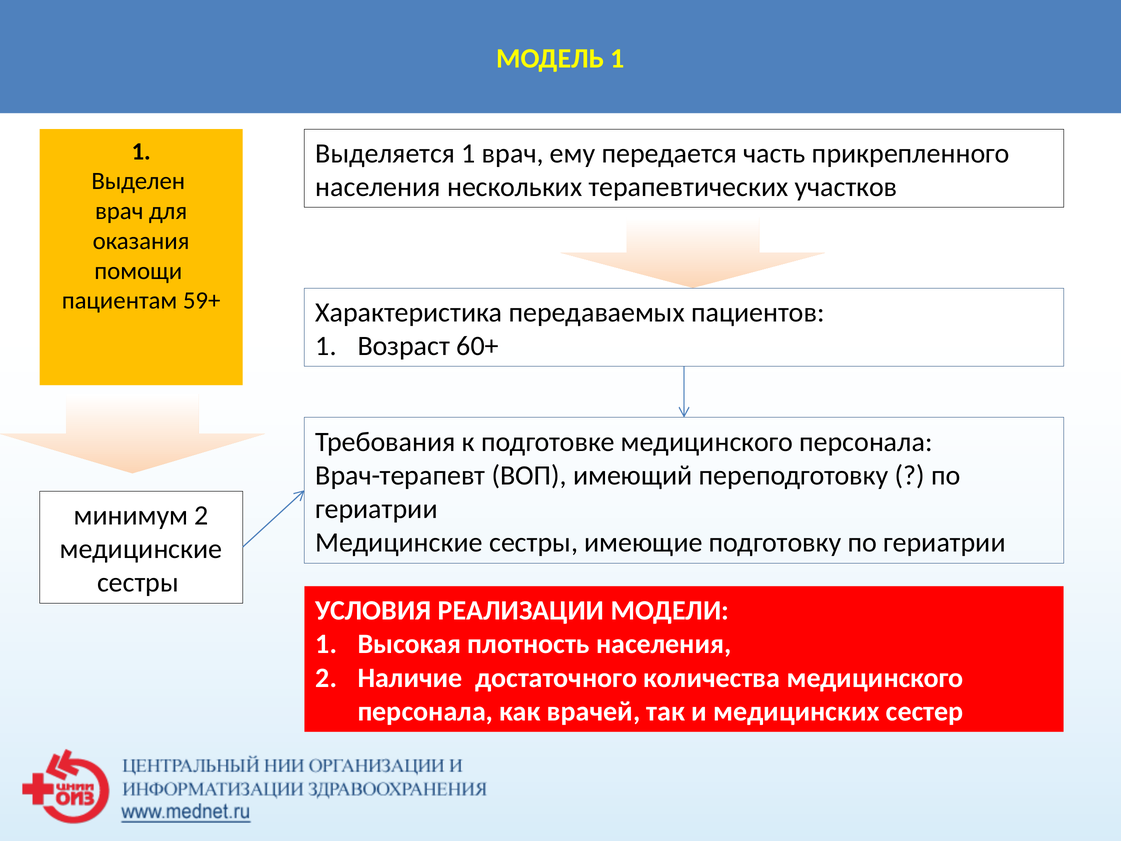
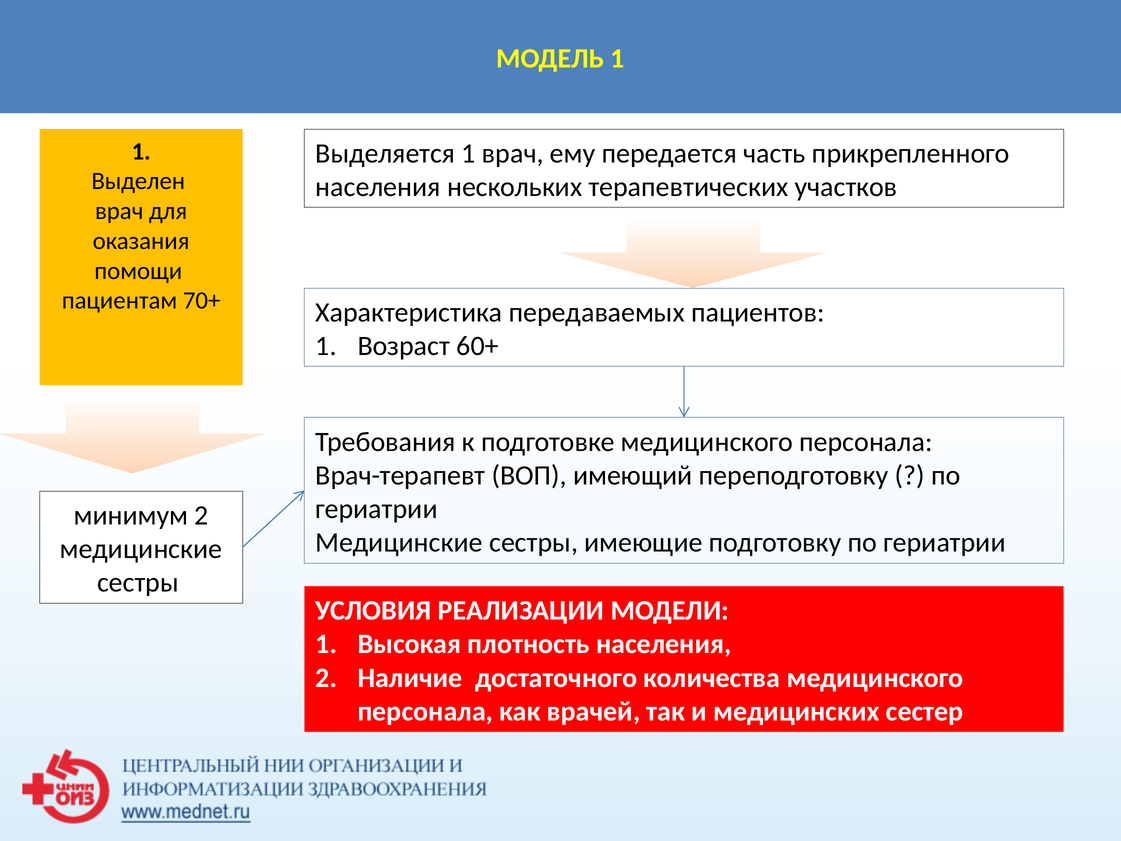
59+: 59+ -> 70+
